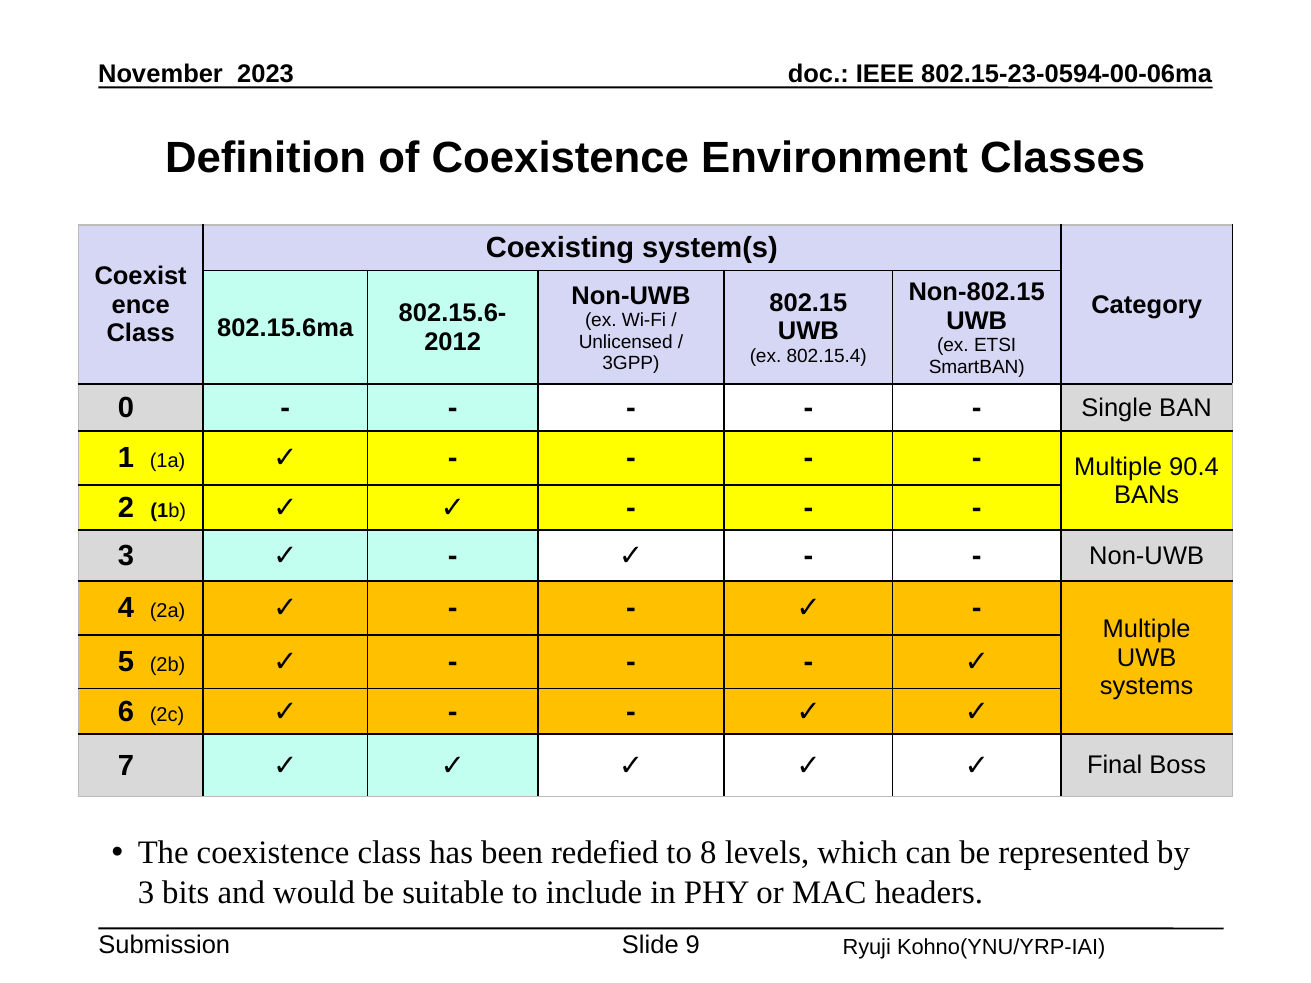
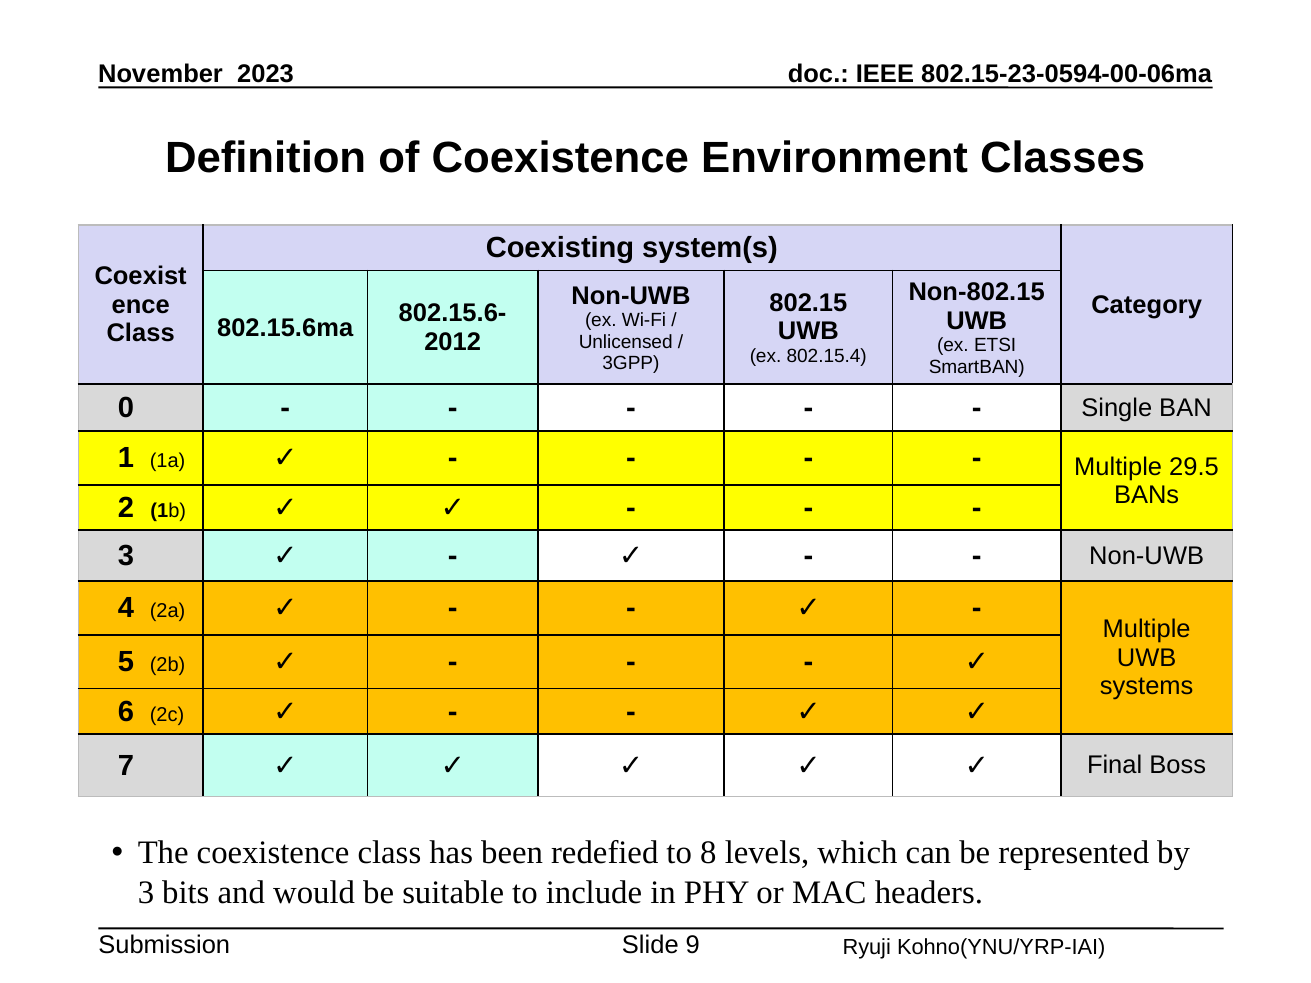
90.4: 90.4 -> 29.5
